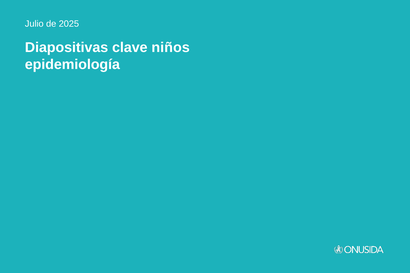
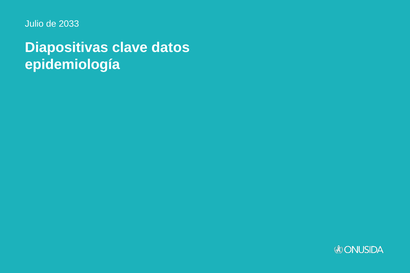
2025: 2025 -> 2033
niños: niños -> datos
